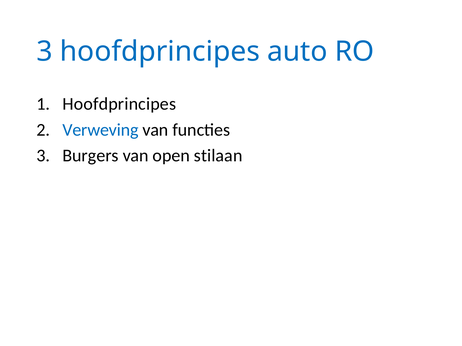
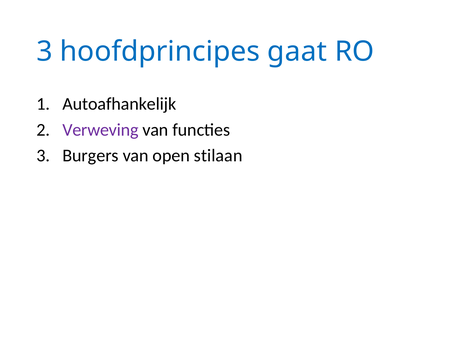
auto: auto -> gaat
Hoofdprincipes at (119, 104): Hoofdprincipes -> Autoafhankelijk
Verweving colour: blue -> purple
